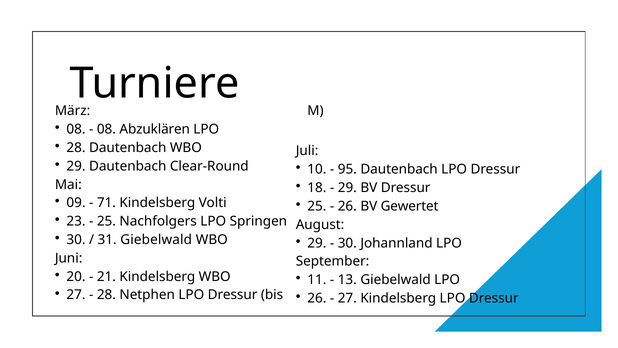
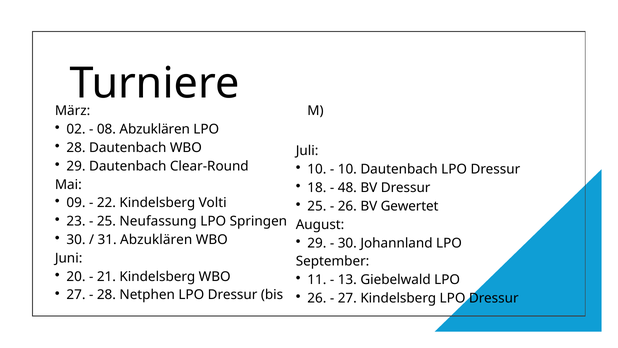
08 at (76, 129): 08 -> 02
95 at (347, 169): 95 -> 10
29 at (347, 188): 29 -> 48
71: 71 -> 22
Nachfolgers: Nachfolgers -> Neufassung
31 Giebelwald: Giebelwald -> Abzuklären
